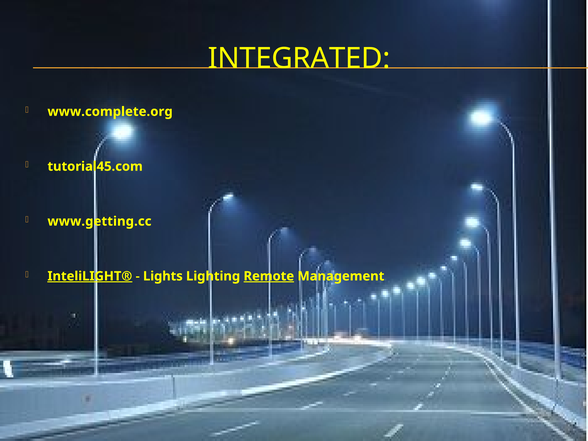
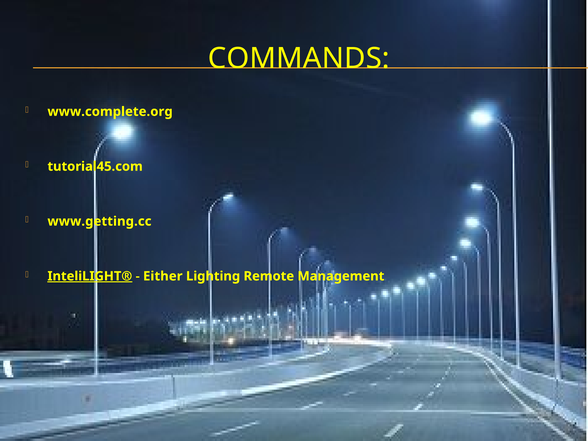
INTEGRATED: INTEGRATED -> COMMANDS
Lights: Lights -> Either
Remote underline: present -> none
